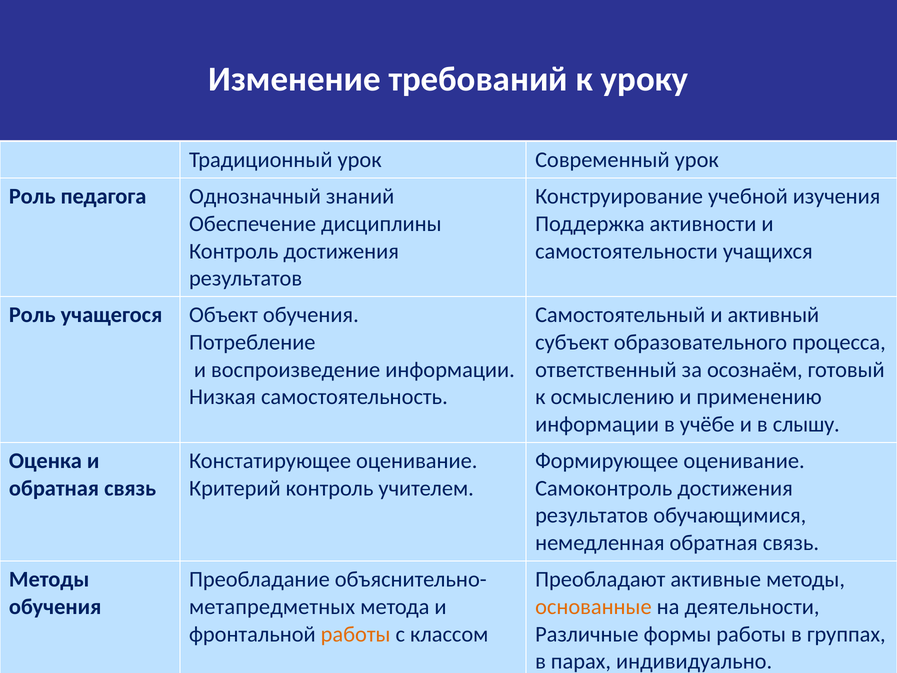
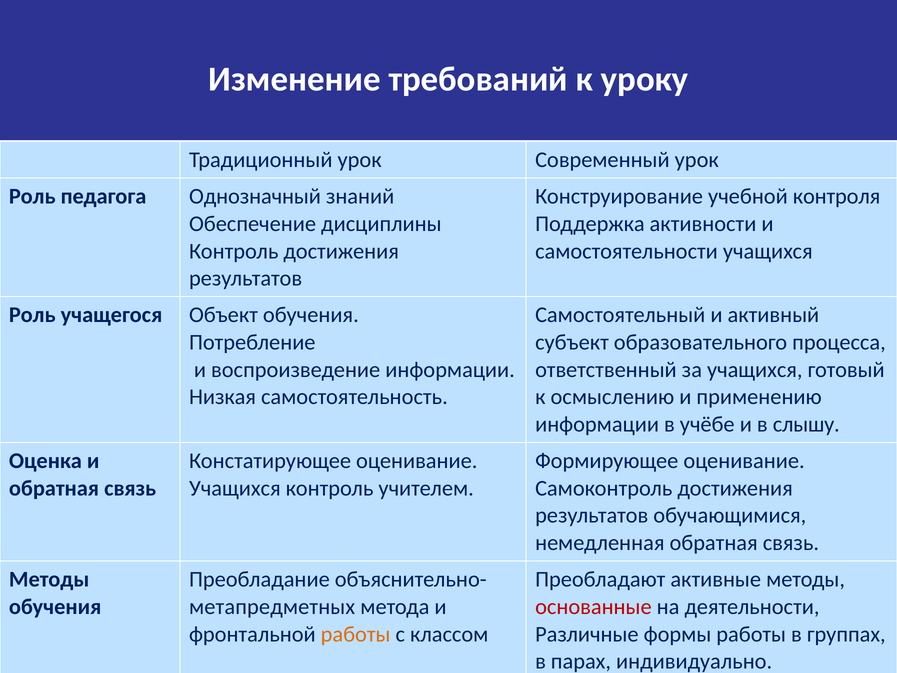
изучения: изучения -> контроля
за осознаём: осознаём -> учащихся
Критерий at (235, 488): Критерий -> Учащихся
основанные colour: orange -> red
